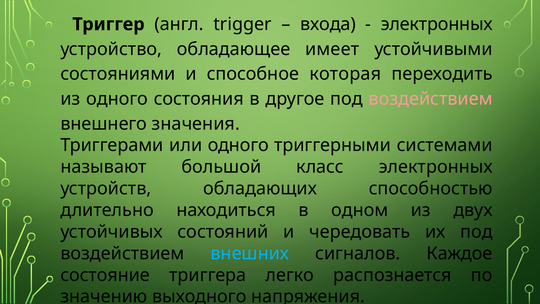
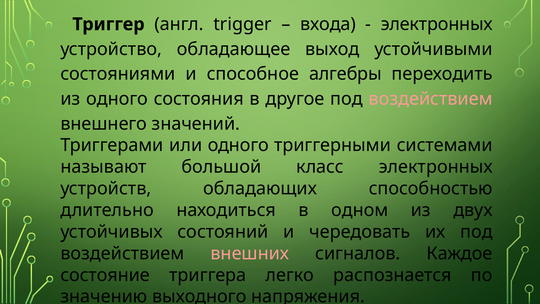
имеет: имеет -> выход
которая: которая -> алгебры
значения: значения -> значений
внешних colour: light blue -> pink
